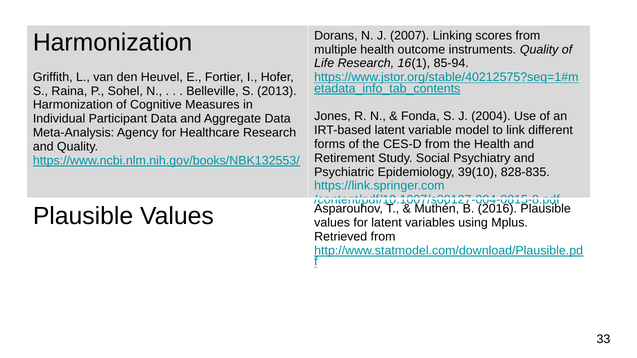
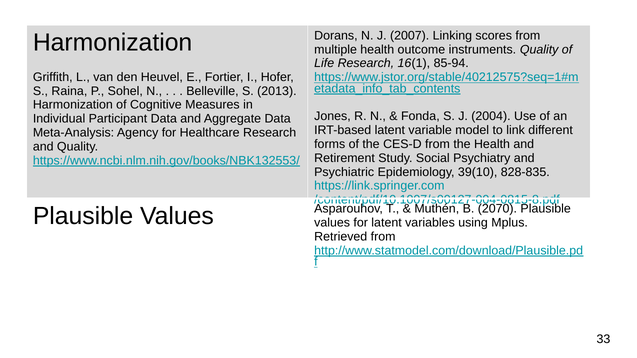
2016: 2016 -> 2070
